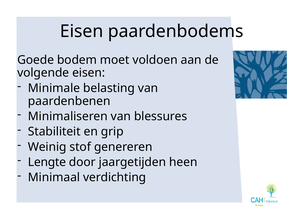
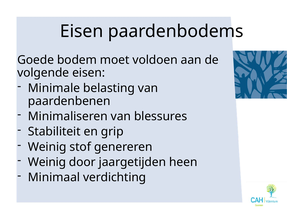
Lengte at (47, 162): Lengte -> Weinig
